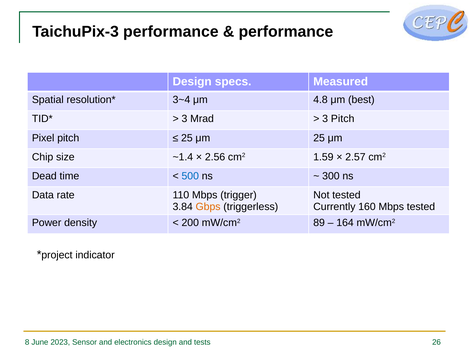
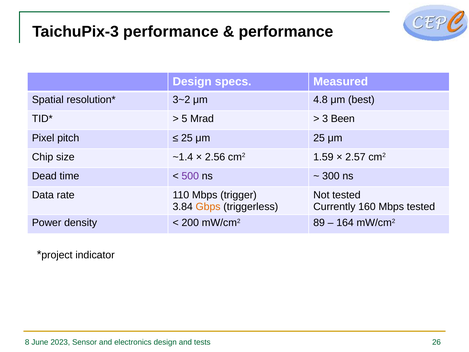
3~4: 3~4 -> 3~2
3 at (184, 119): 3 -> 5
3 Pitch: Pitch -> Been
500 colour: blue -> purple
